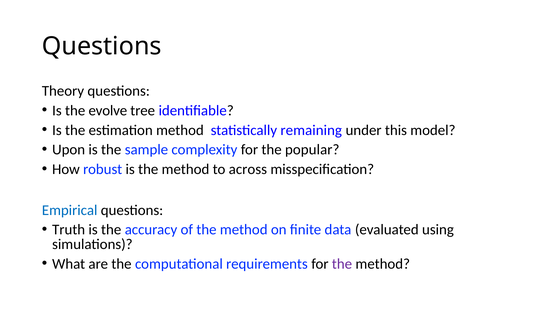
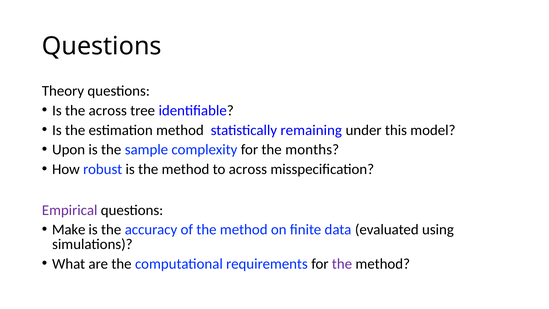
the evolve: evolve -> across
popular: popular -> months
Empirical colour: blue -> purple
Truth: Truth -> Make
